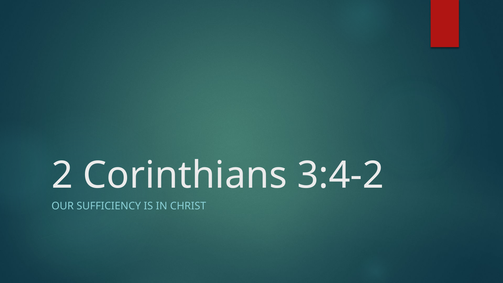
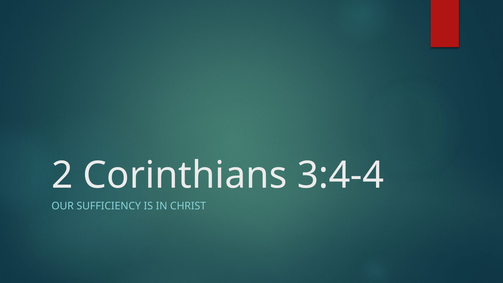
3:4-2: 3:4-2 -> 3:4-4
